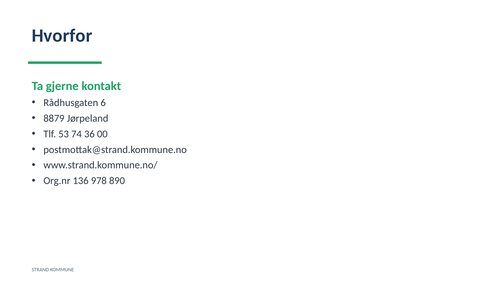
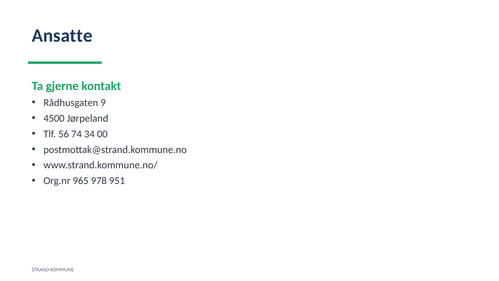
Hvorfor: Hvorfor -> Ansatte
6: 6 -> 9
8879: 8879 -> 4500
53: 53 -> 56
36: 36 -> 34
136: 136 -> 965
890: 890 -> 951
